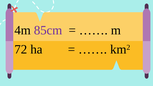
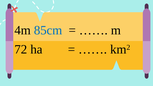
85cm colour: purple -> blue
